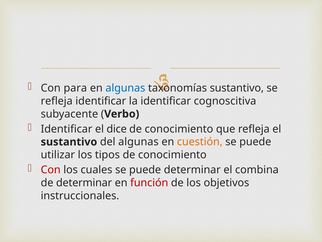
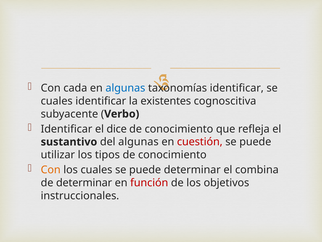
para: para -> cada
sustantivo at (237, 88): sustantivo -> identificar
refleja at (57, 101): refleja -> cuales
la identificar: identificar -> existentes
cuestión colour: orange -> red
Con at (51, 170) colour: red -> orange
